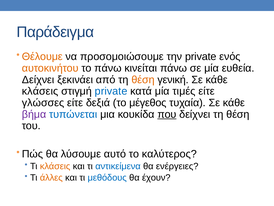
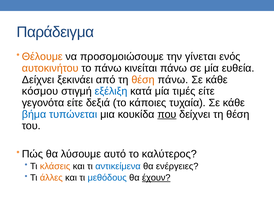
την private: private -> γίνεται
θέση γενική: γενική -> πάνω
κλάσεις at (40, 91): κλάσεις -> κόσμου
στιγμή private: private -> εξέλιξη
γλώσσες: γλώσσες -> γεγονότα
μέγεθος: μέγεθος -> κάποιες
βήμα colour: purple -> blue
έχουν underline: none -> present
